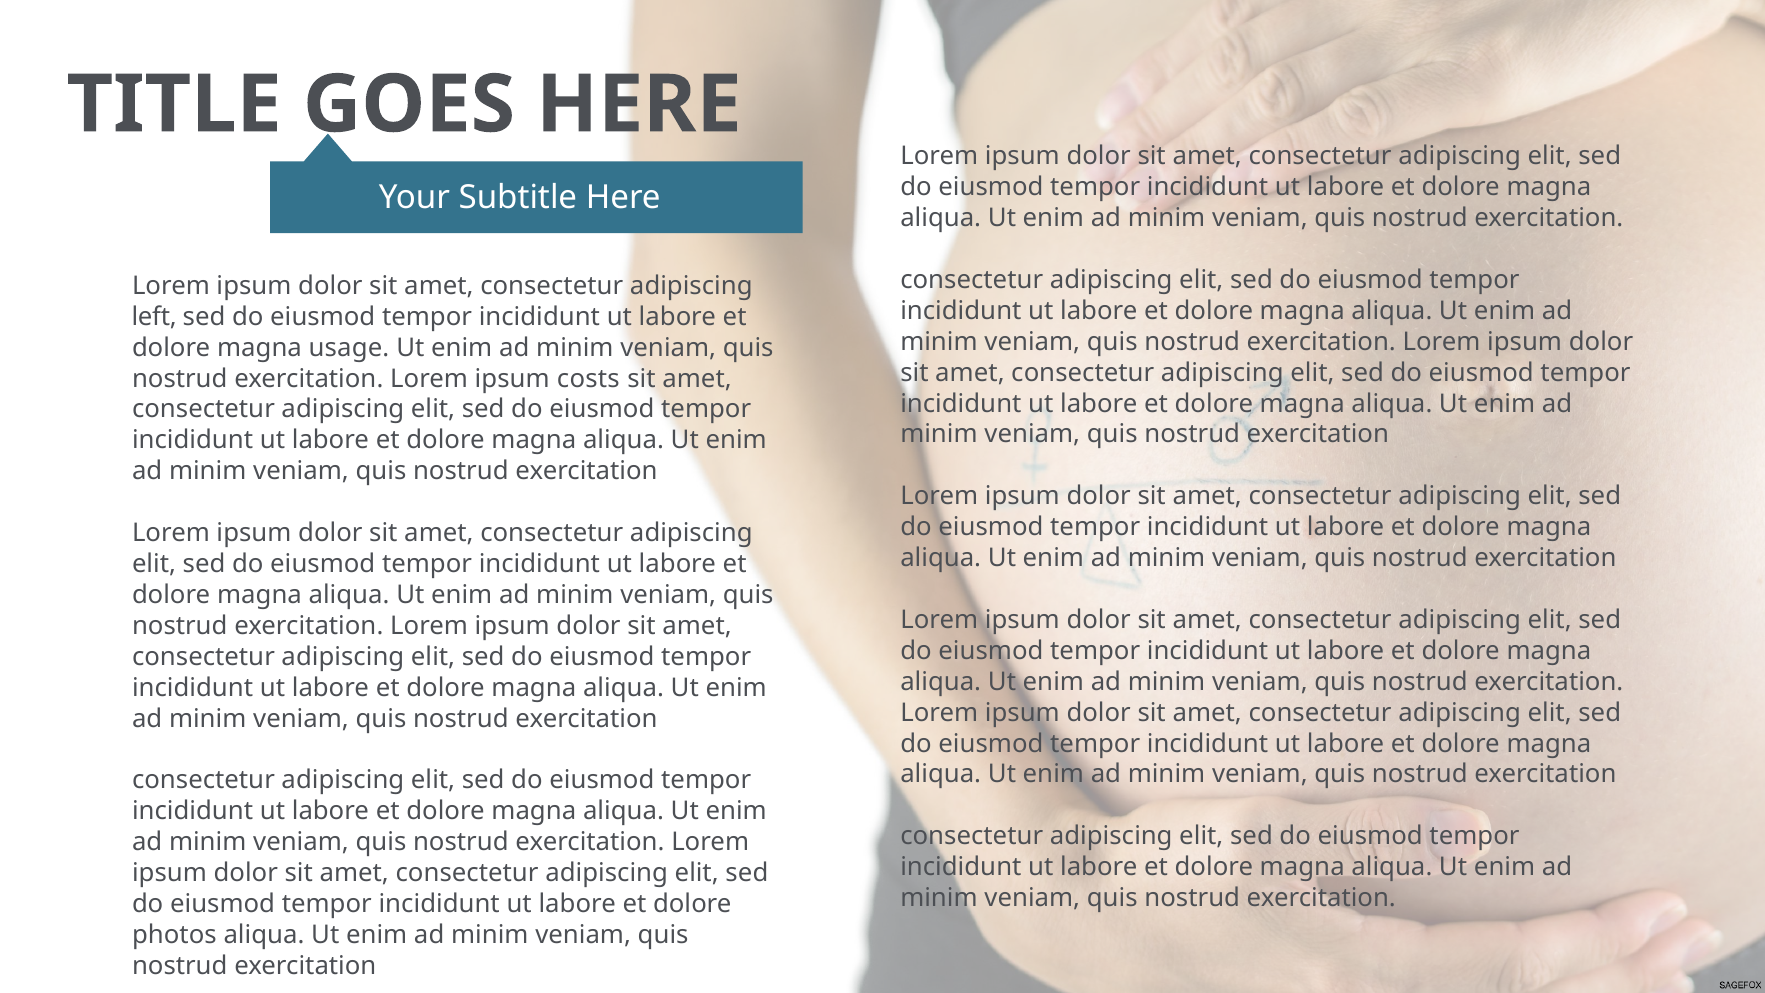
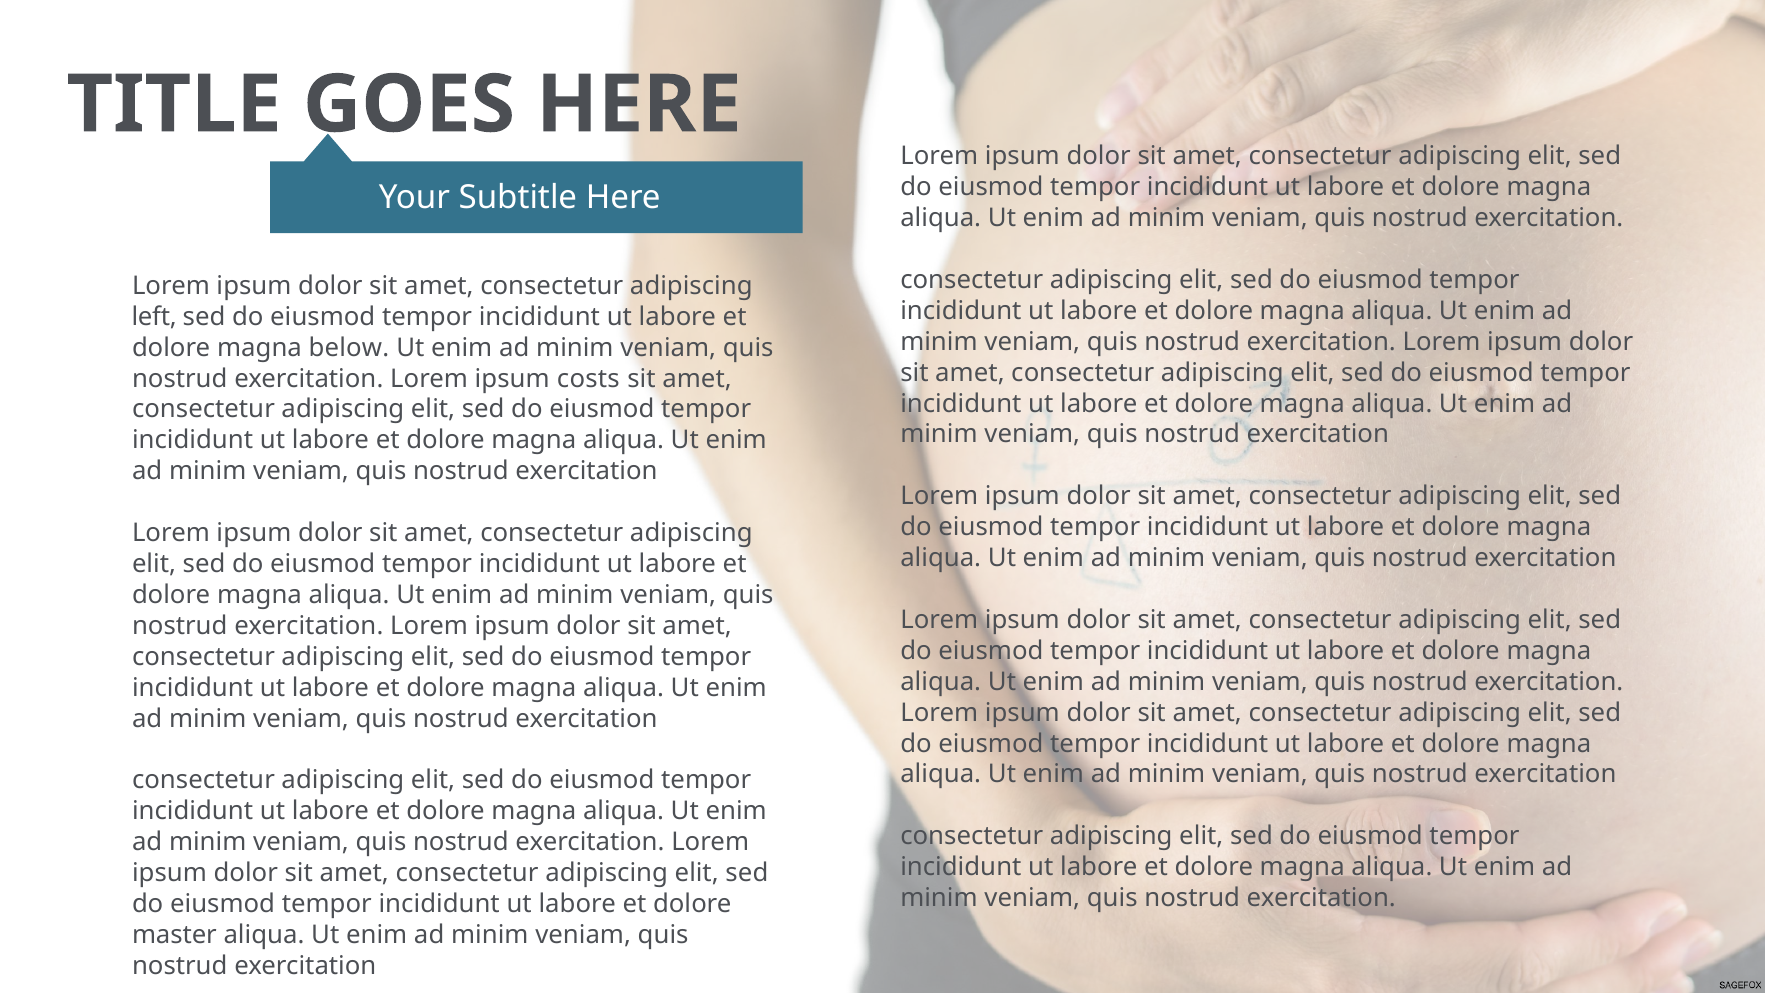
usage: usage -> below
photos: photos -> master
